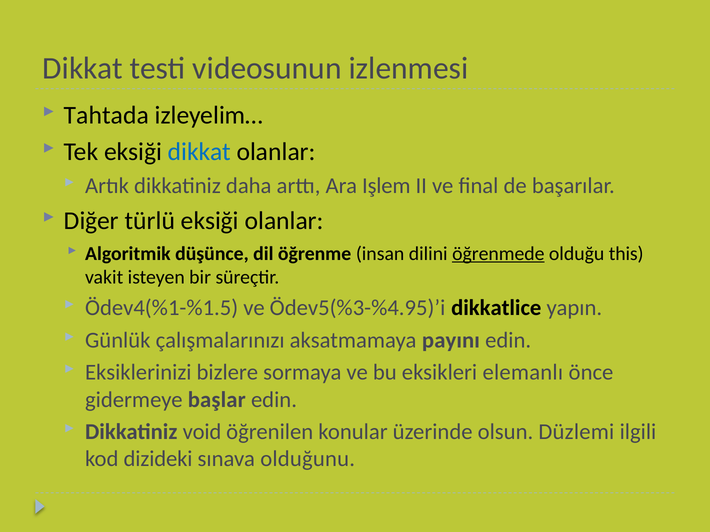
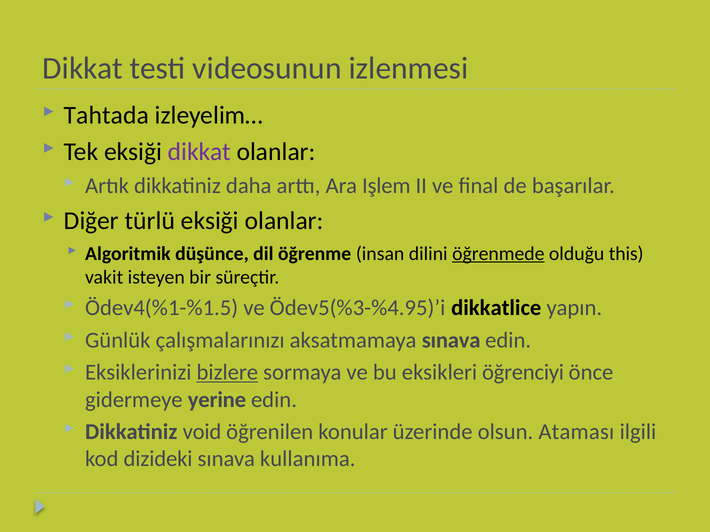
dikkat at (199, 152) colour: blue -> purple
aksatmamaya payını: payını -> sınava
bizlere underline: none -> present
elemanlı: elemanlı -> öğrenciyi
başlar: başlar -> yerine
Düzlemi: Düzlemi -> Ataması
olduğunu: olduğunu -> kullanıma
